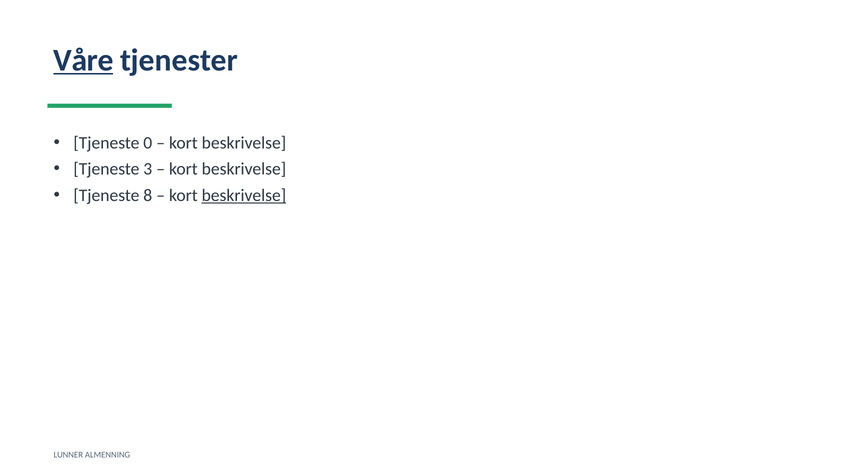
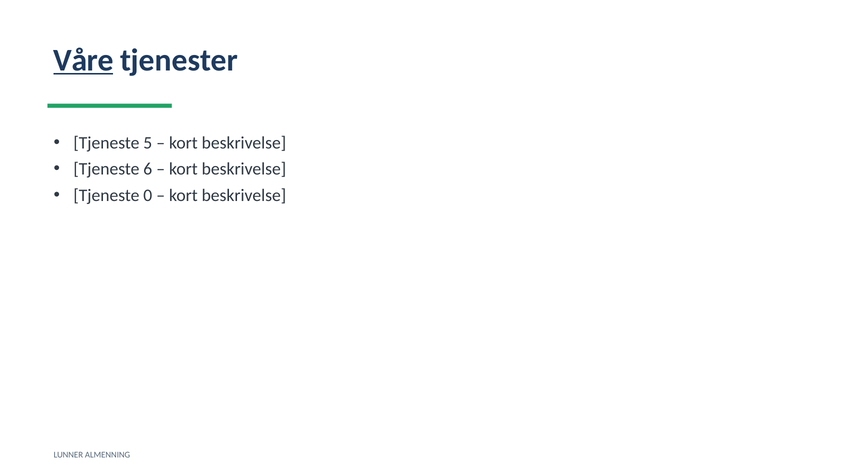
0: 0 -> 5
3: 3 -> 6
8: 8 -> 0
beskrivelse at (244, 195) underline: present -> none
